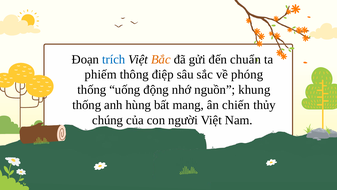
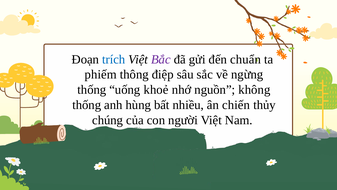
Bắc colour: orange -> purple
phóng: phóng -> ngừng
động: động -> khoẻ
khung: khung -> không
mang: mang -> nhiều
